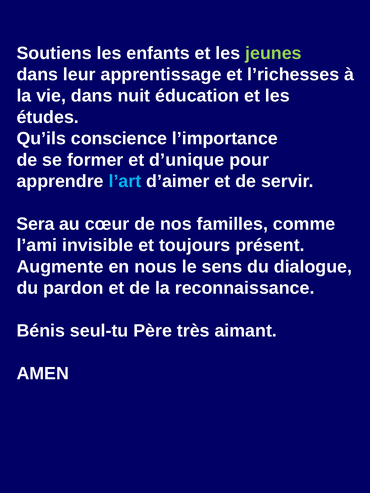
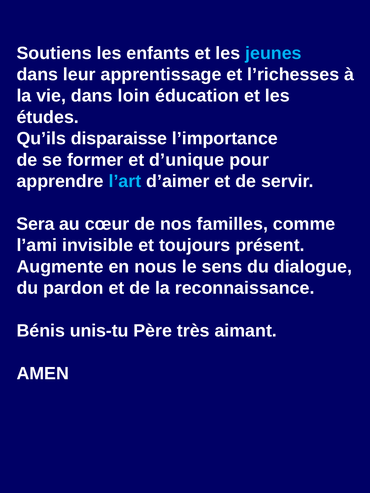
jeunes colour: light green -> light blue
nuit: nuit -> loin
conscience: conscience -> disparaisse
seul-tu: seul-tu -> unis-tu
